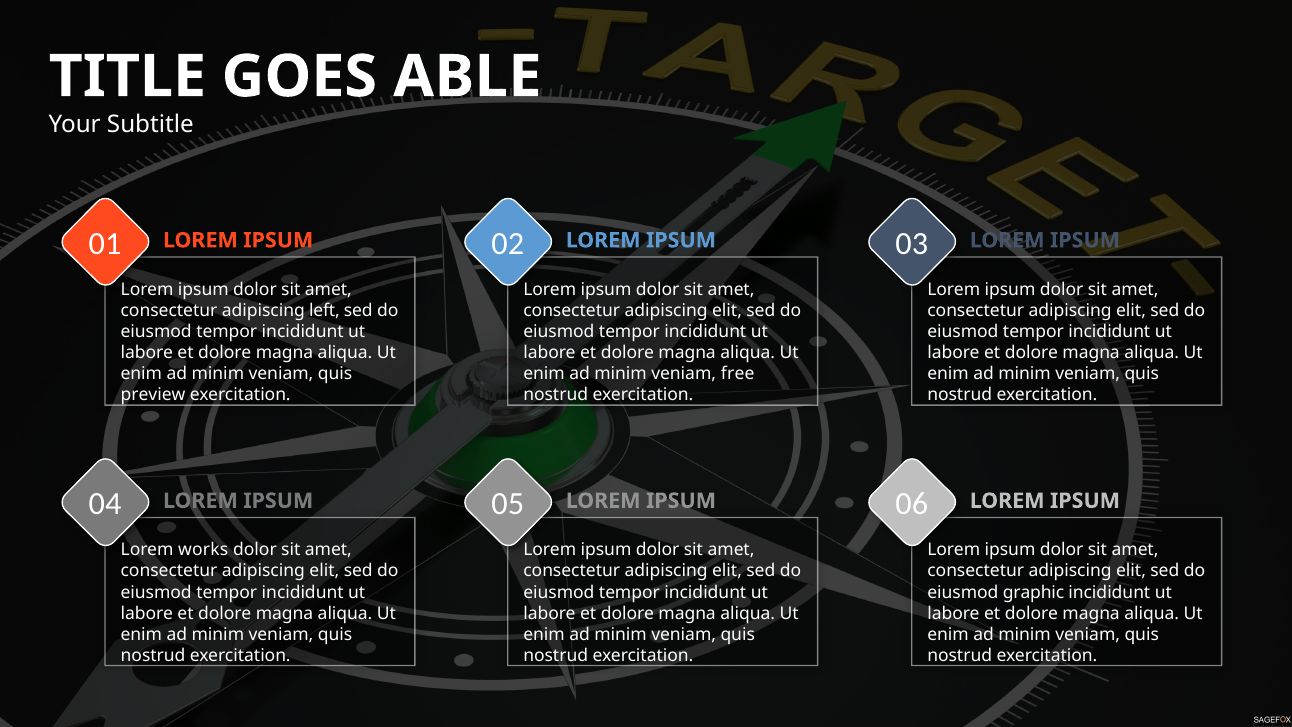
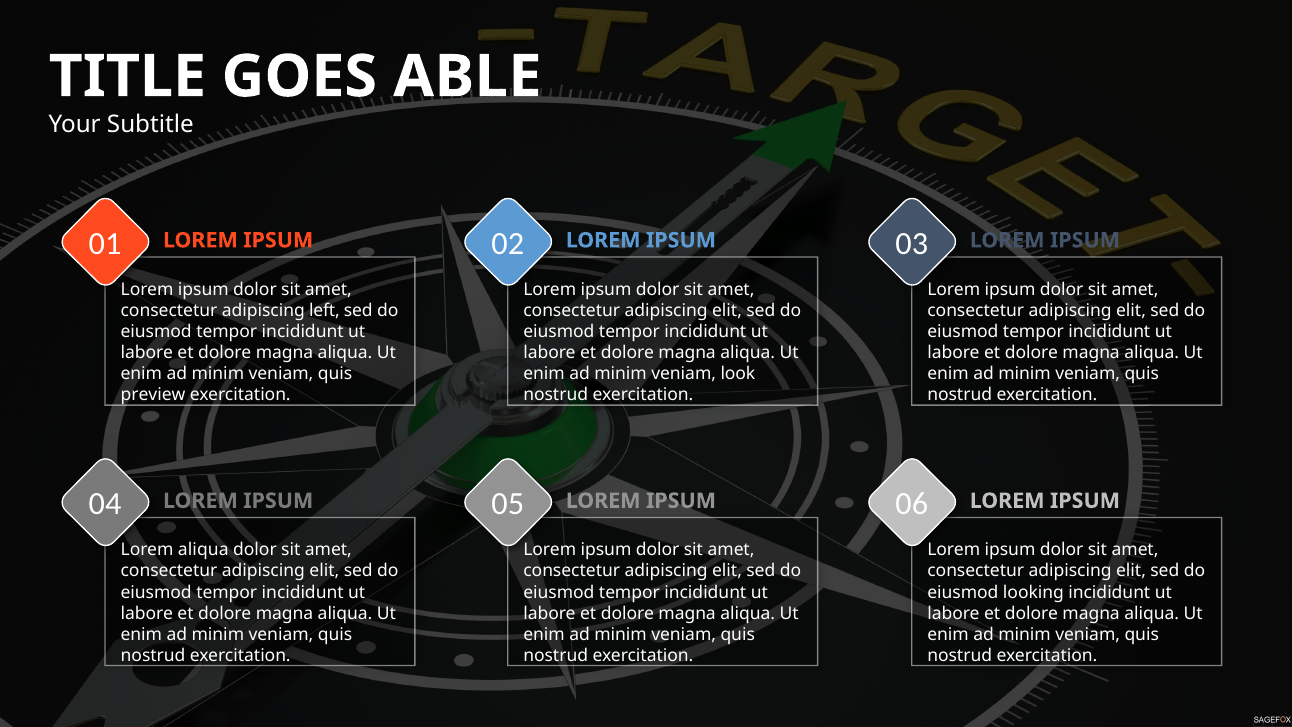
free: free -> look
works at (203, 550): works -> aliqua
graphic: graphic -> looking
